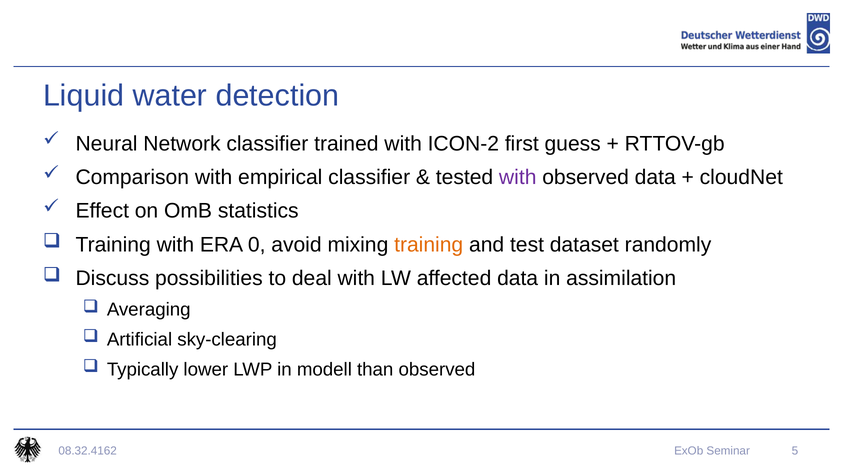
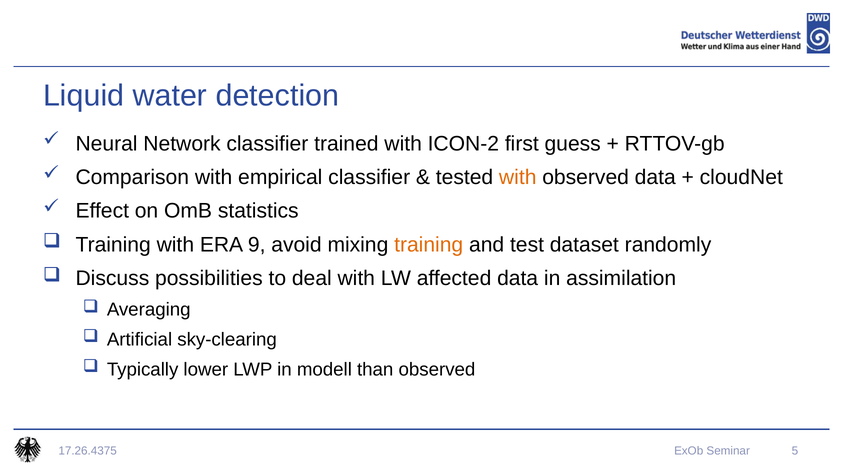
with at (518, 177) colour: purple -> orange
0: 0 -> 9
08.32.4162: 08.32.4162 -> 17.26.4375
